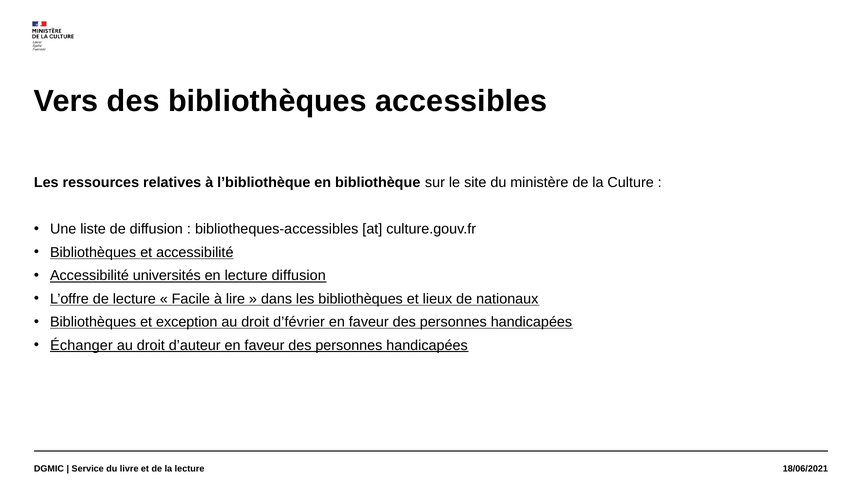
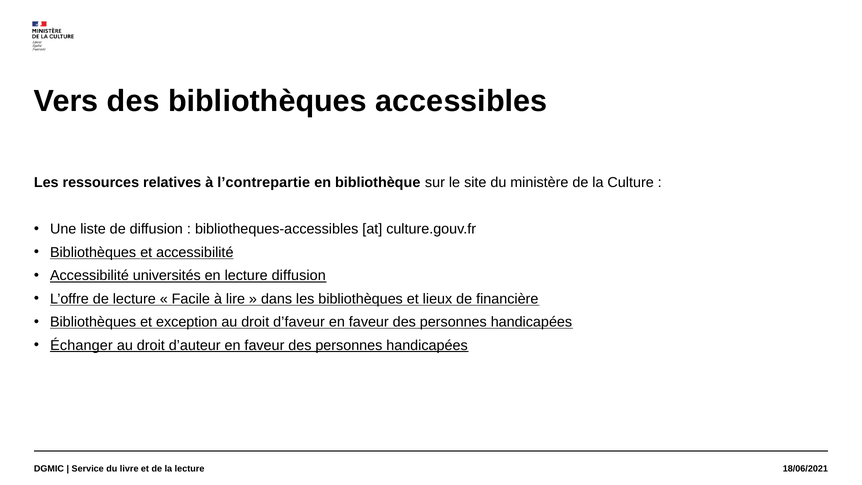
l’bibliothèque: l’bibliothèque -> l’contrepartie
nationaux: nationaux -> financière
d’février: d’février -> d’faveur
